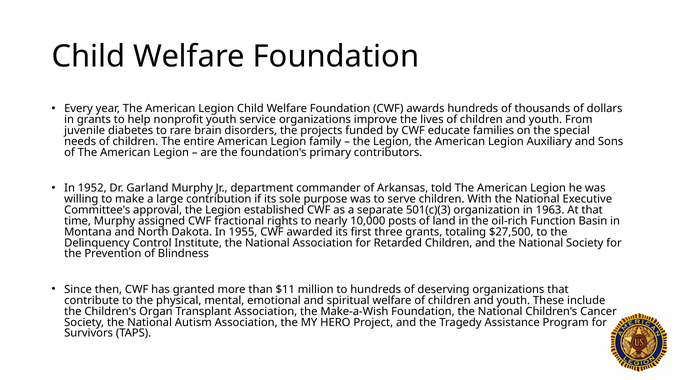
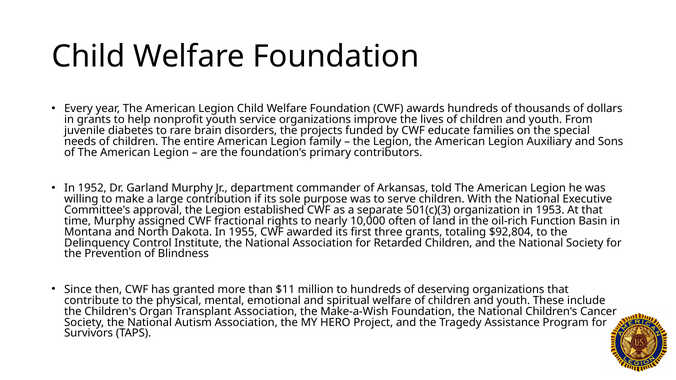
1963: 1963 -> 1953
posts: posts -> often
$27,500: $27,500 -> $92,804
